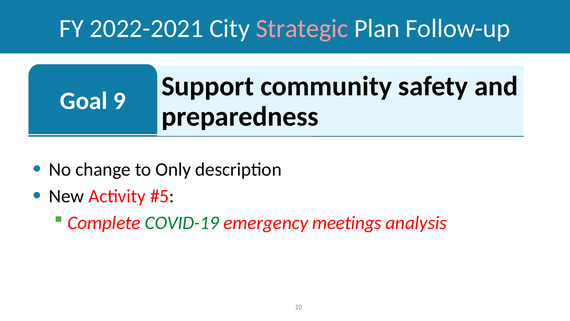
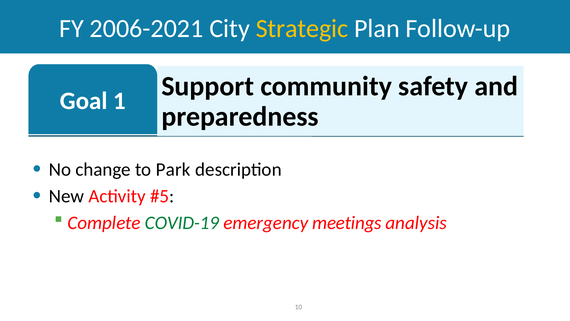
2022-2021: 2022-2021 -> 2006-2021
Strategic colour: pink -> yellow
9: 9 -> 1
Only: Only -> Park
